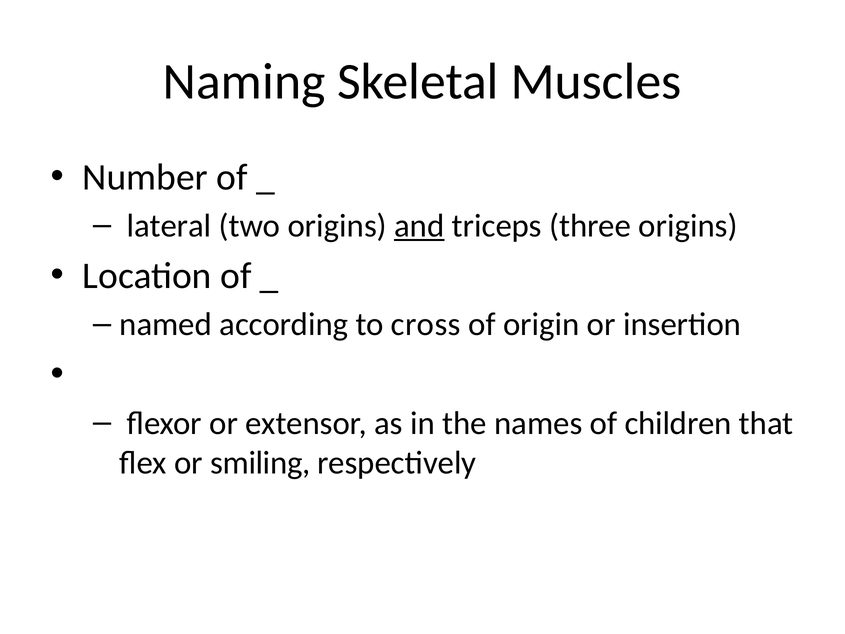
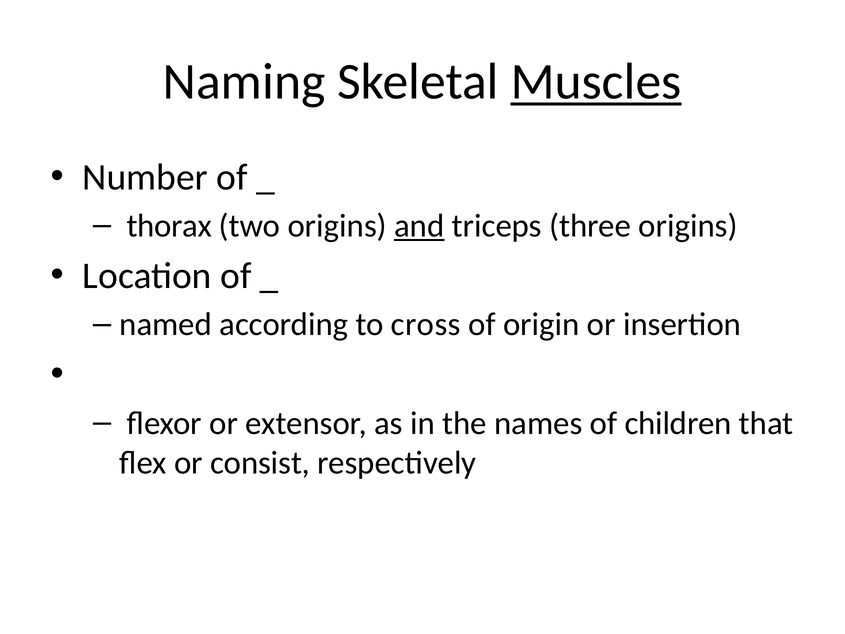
Muscles underline: none -> present
lateral: lateral -> thorax
smiling: smiling -> consist
